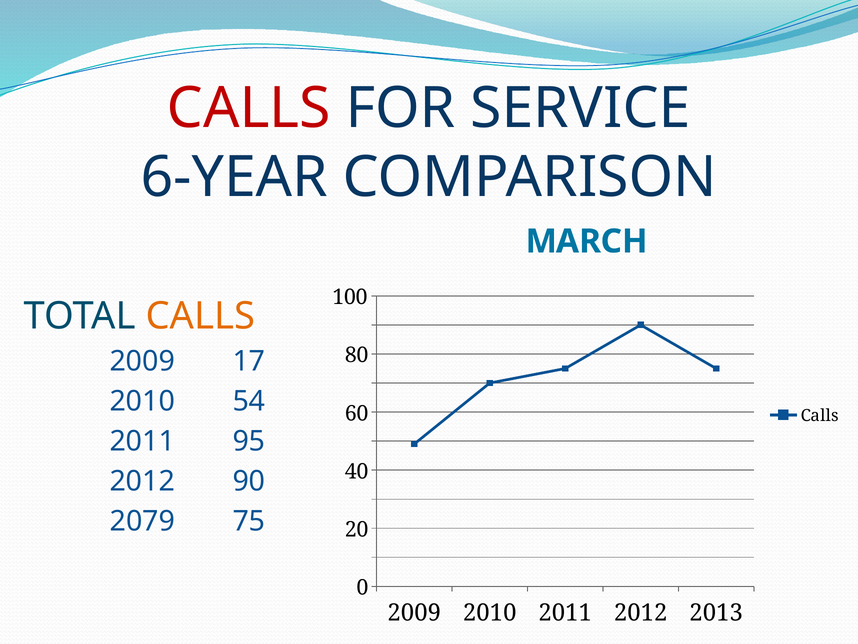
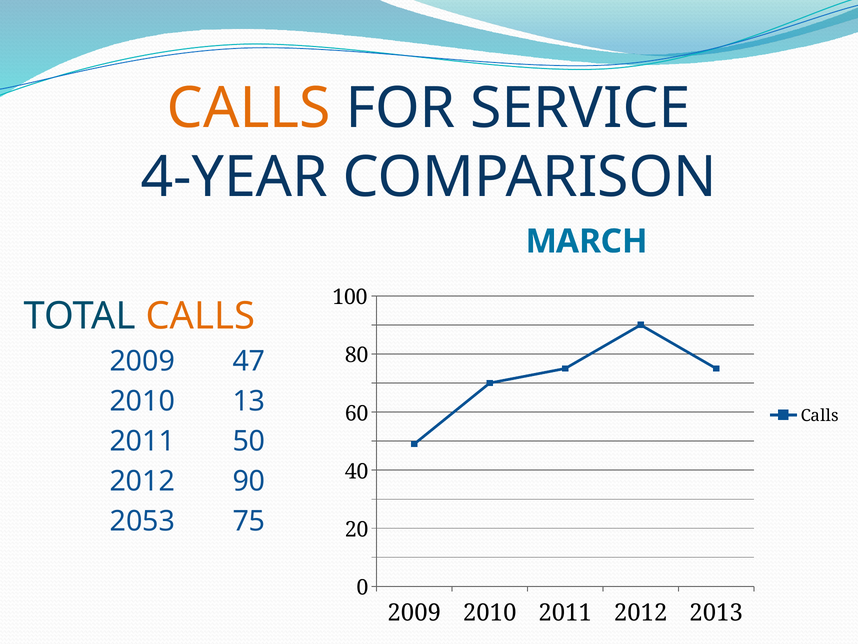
CALLS at (249, 108) colour: red -> orange
6-YEAR: 6-YEAR -> 4-YEAR
17: 17 -> 47
54: 54 -> 13
95: 95 -> 50
2079: 2079 -> 2053
